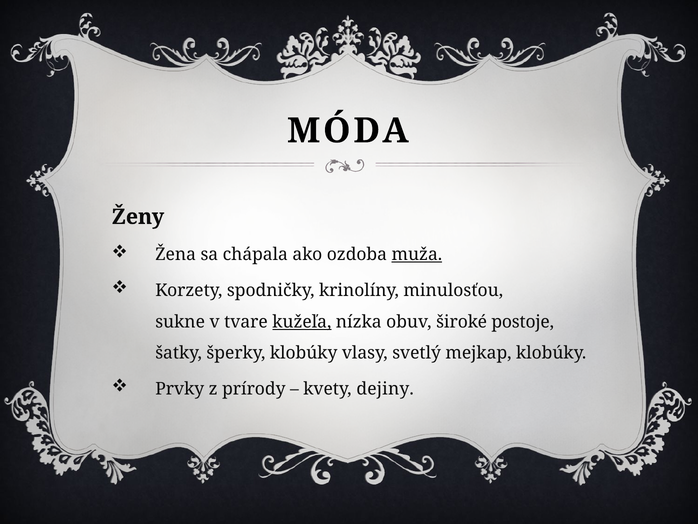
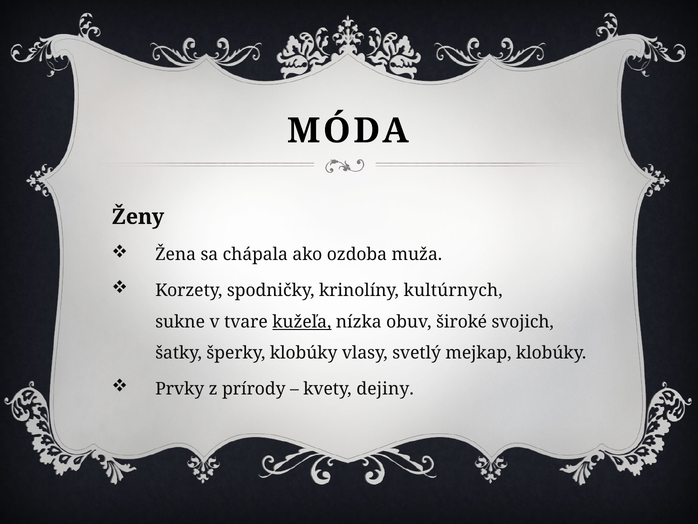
muža underline: present -> none
minulosťou: minulosťou -> kultúrnych
postoje: postoje -> svojich
